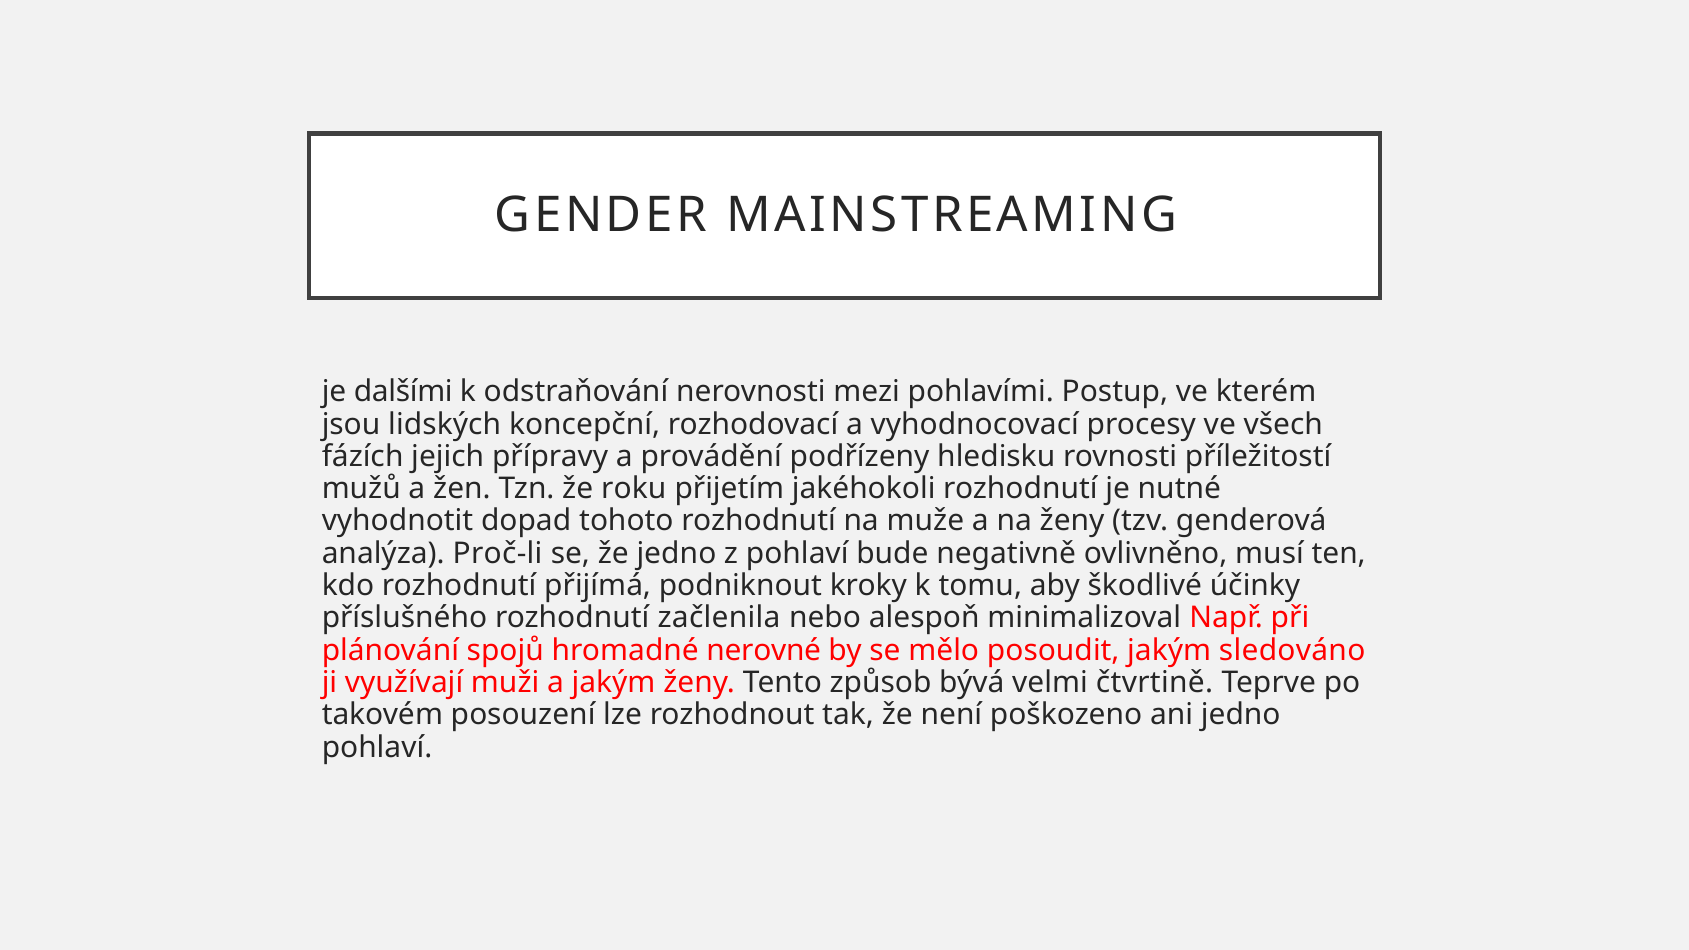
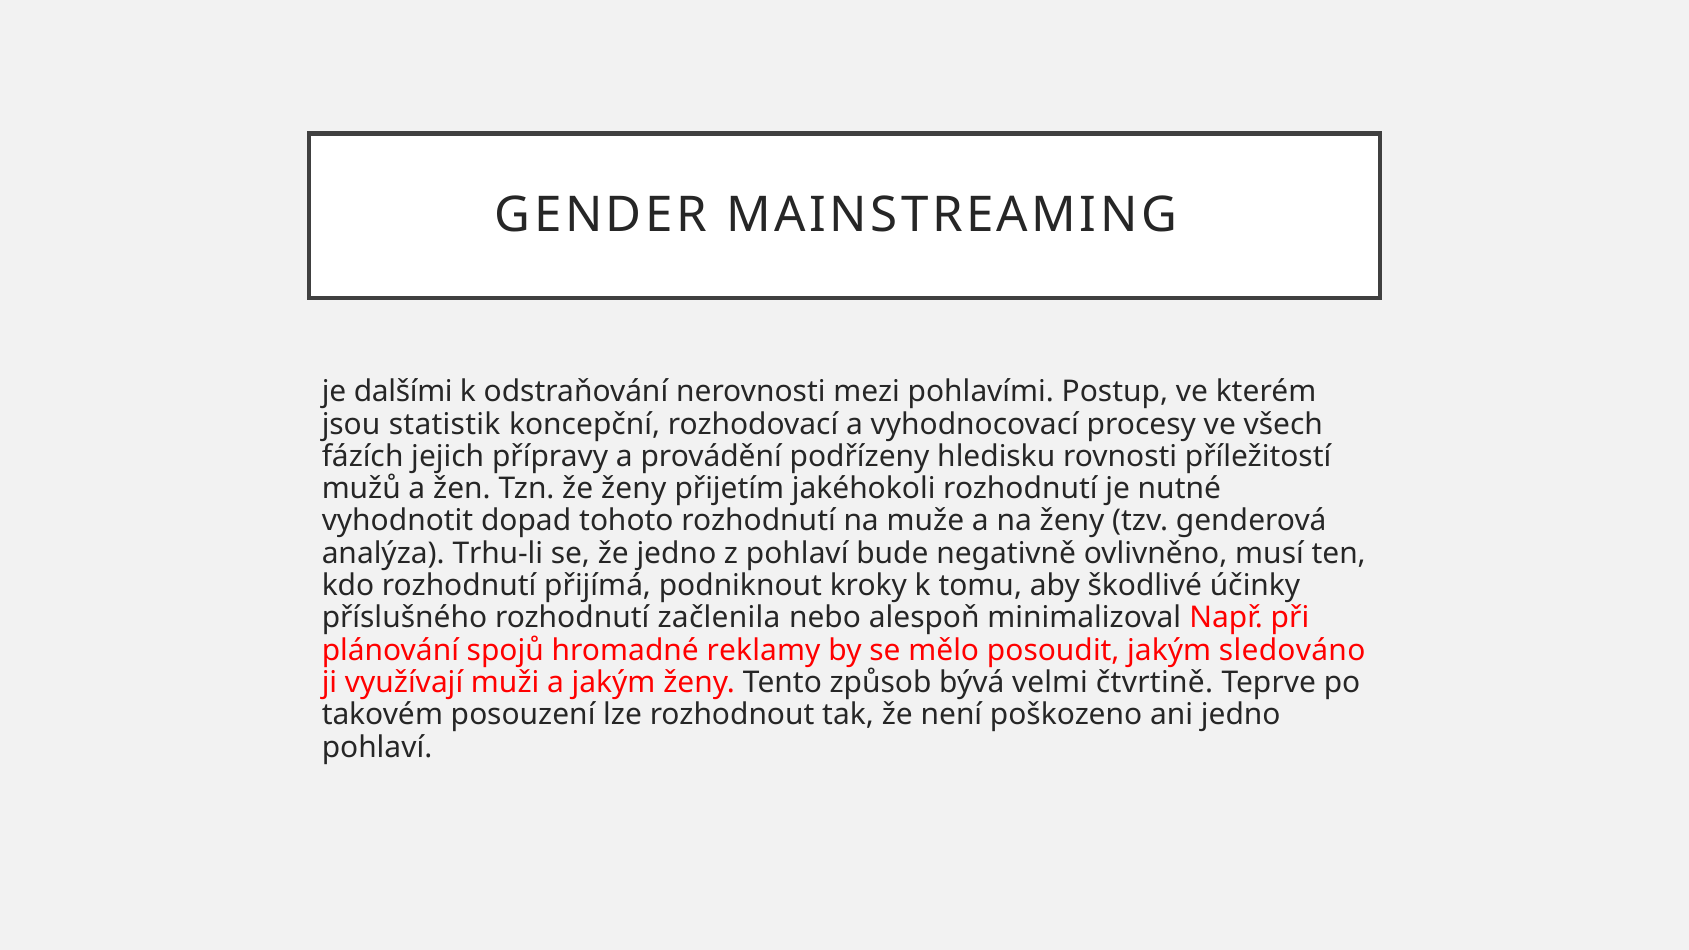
lidských: lidských -> statistik
že roku: roku -> ženy
Proč-li: Proč-li -> Trhu-li
nerovné: nerovné -> reklamy
